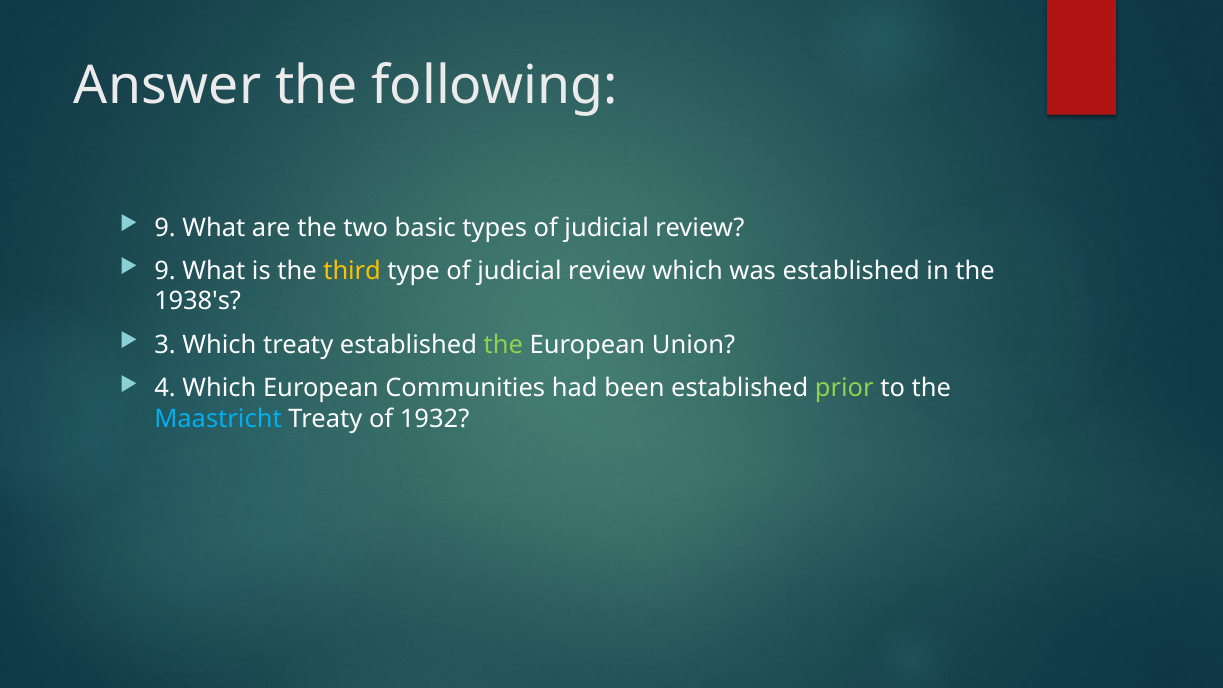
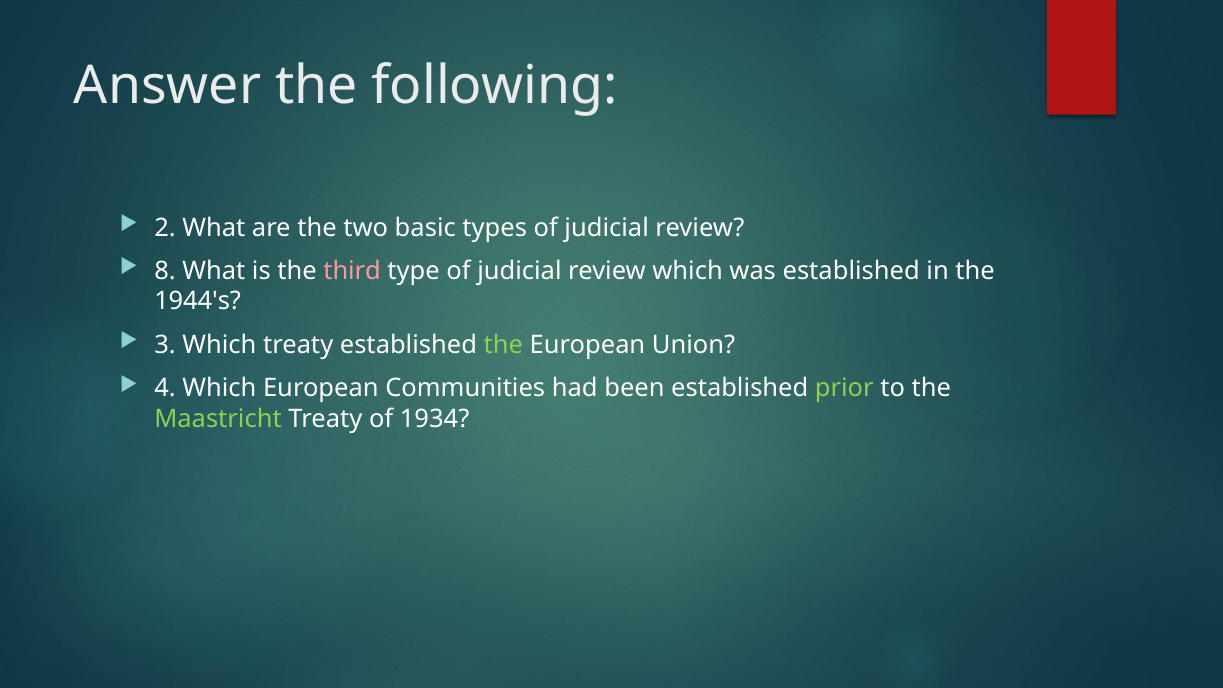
9 at (165, 228): 9 -> 2
9 at (165, 271): 9 -> 8
third colour: yellow -> pink
1938's: 1938's -> 1944's
Maastricht colour: light blue -> light green
1932: 1932 -> 1934
